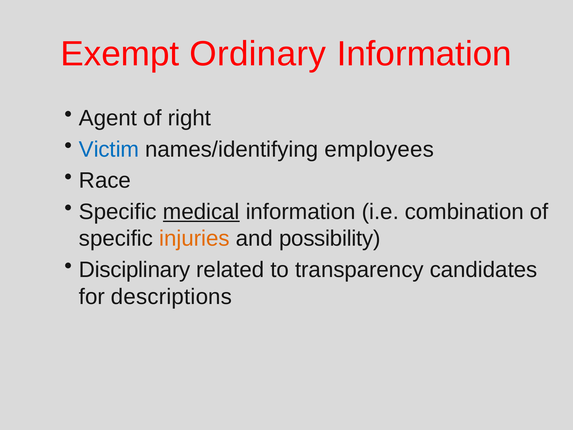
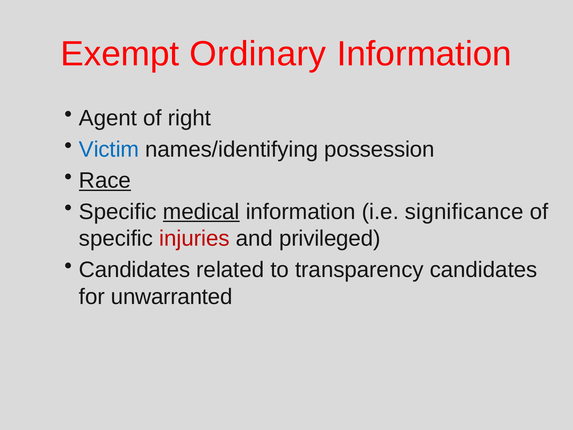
employees: employees -> possession
Race underline: none -> present
combination: combination -> significance
injuries colour: orange -> red
possibility: possibility -> privileged
Disciplinary at (135, 270): Disciplinary -> Candidates
descriptions: descriptions -> unwarranted
